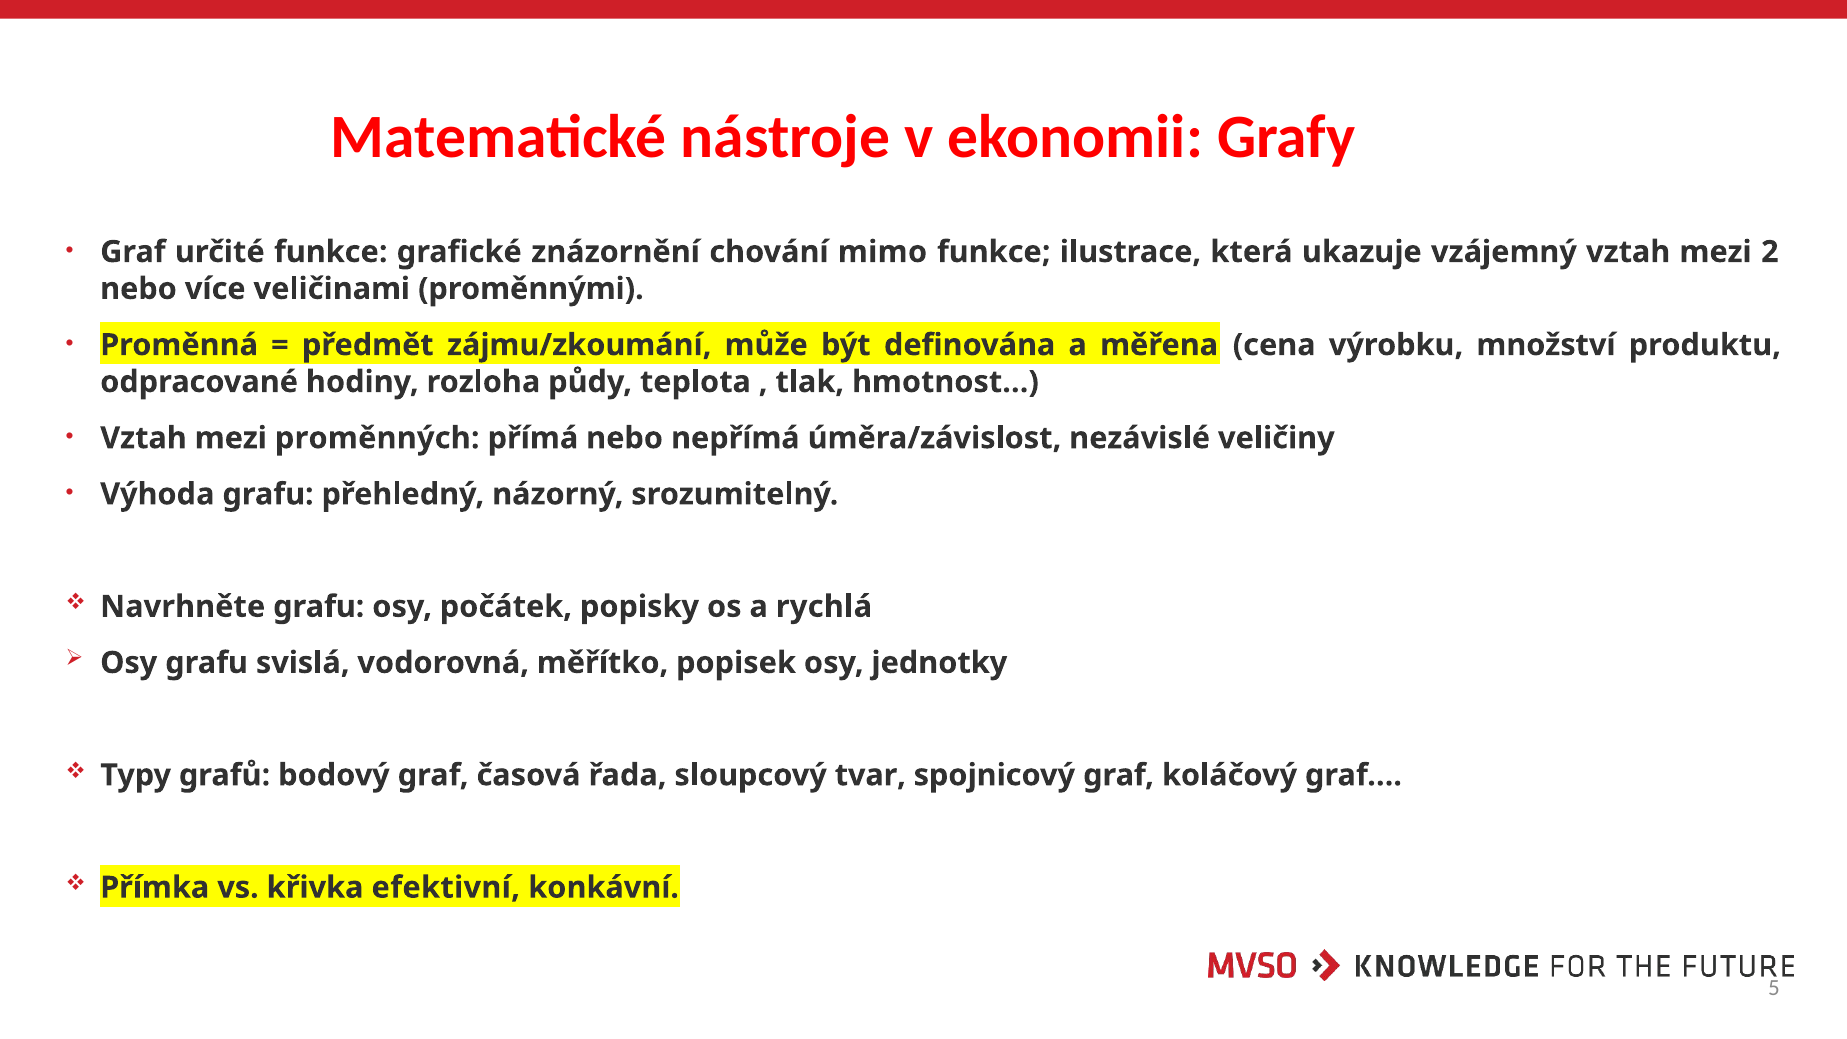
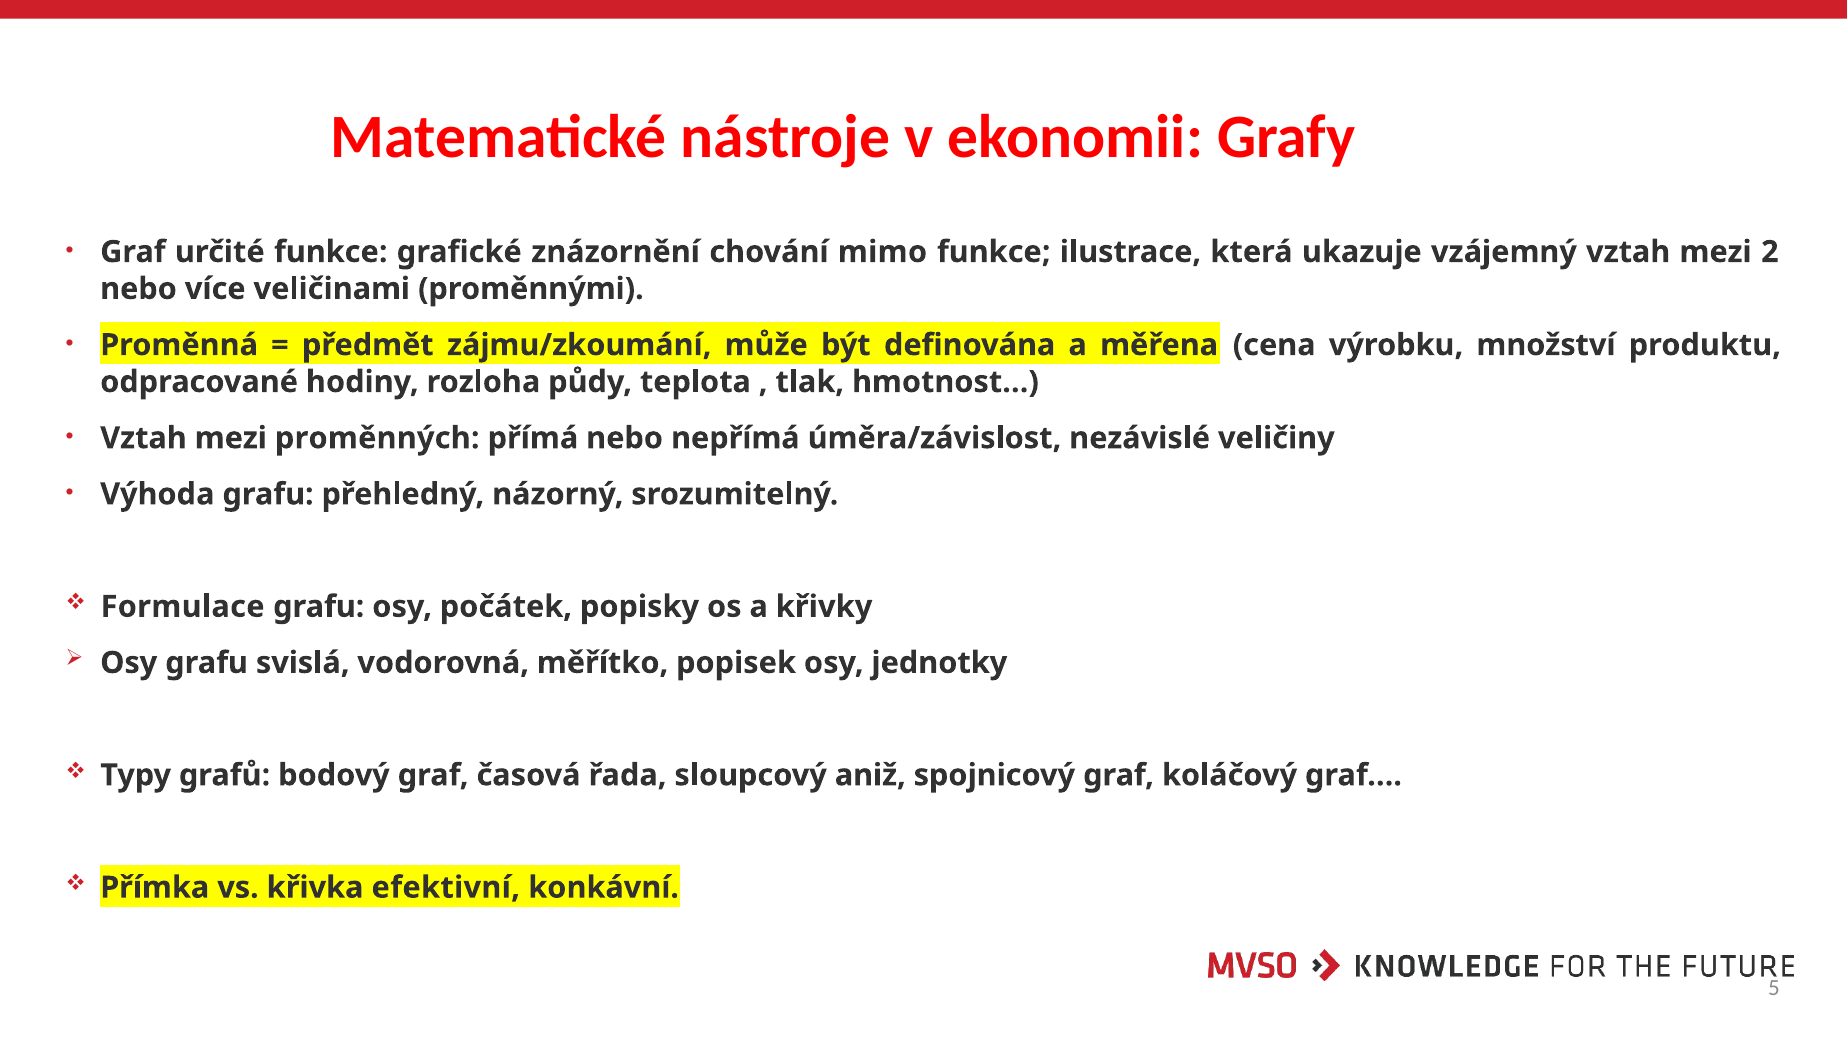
Navrhněte: Navrhněte -> Formulace
rychlá: rychlá -> křivky
tvar: tvar -> aniž
